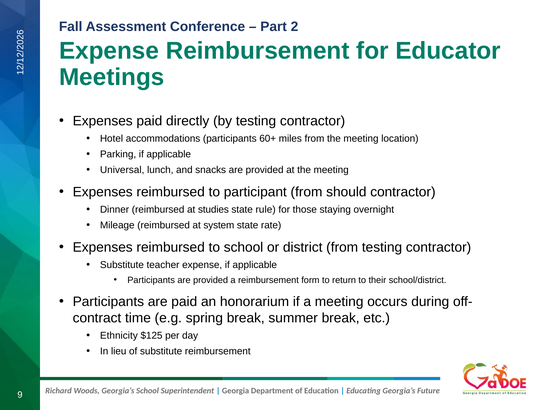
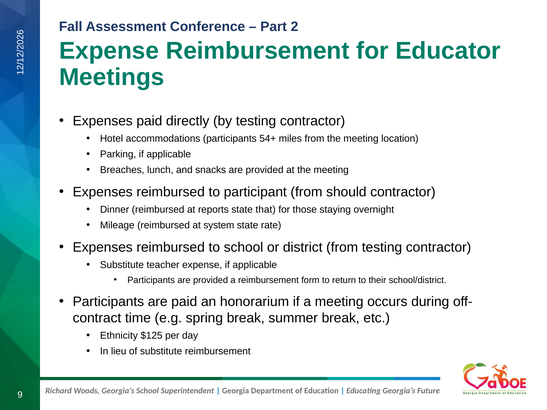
60+: 60+ -> 54+
Universal: Universal -> Breaches
studies: studies -> reports
rule: rule -> that
